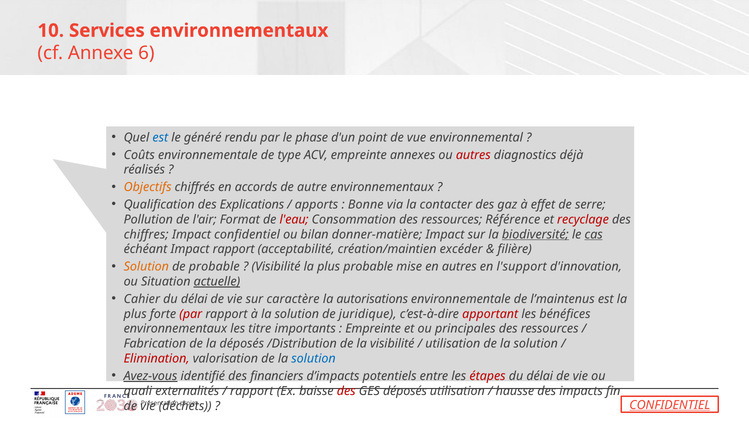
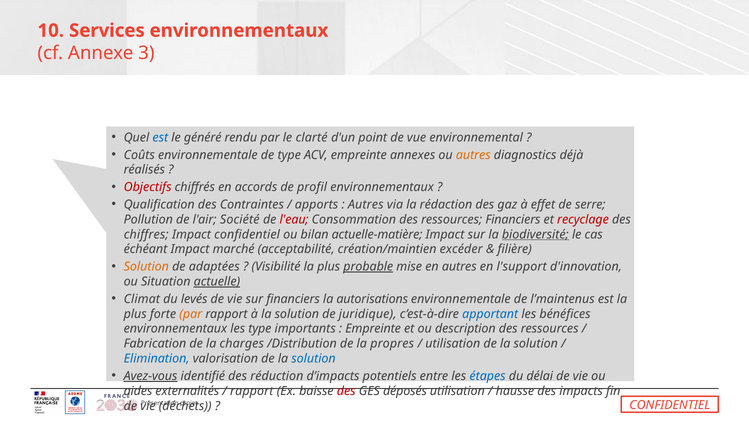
6: 6 -> 3
phase: phase -> clarté
autres at (473, 155) colour: red -> orange
Objectifs colour: orange -> red
autre: autre -> profil
Explications: Explications -> Contraintes
Bonne at (366, 205): Bonne -> Autres
contacter: contacter -> rédaction
Format: Format -> Société
ressources Référence: Référence -> Financiers
donner-matière: donner-matière -> actuelle-matière
cas underline: present -> none
Impact rapport: rapport -> marché
de probable: probable -> adaptées
probable at (368, 267) underline: none -> present
Cahier: Cahier -> Climat
délai at (194, 299): délai -> levés
sur caractère: caractère -> financiers
par at (191, 314) colour: red -> orange
apportant colour: red -> blue
les titre: titre -> type
principales: principales -> description
la déposés: déposés -> charges
la visibilité: visibilité -> propres
Elimination colour: red -> blue
financiers: financiers -> réduction
étapes colour: red -> blue
quali: quali -> aides
CONFIDENTIEL at (670, 405) underline: present -> none
